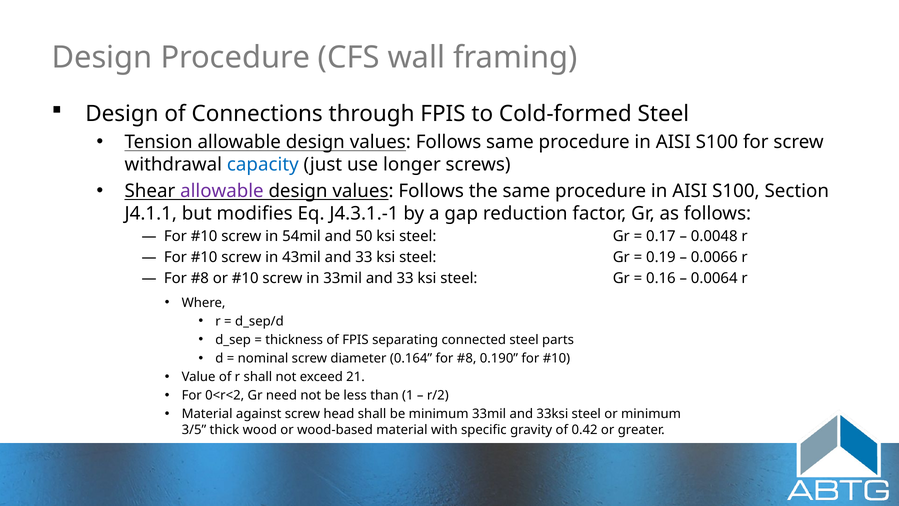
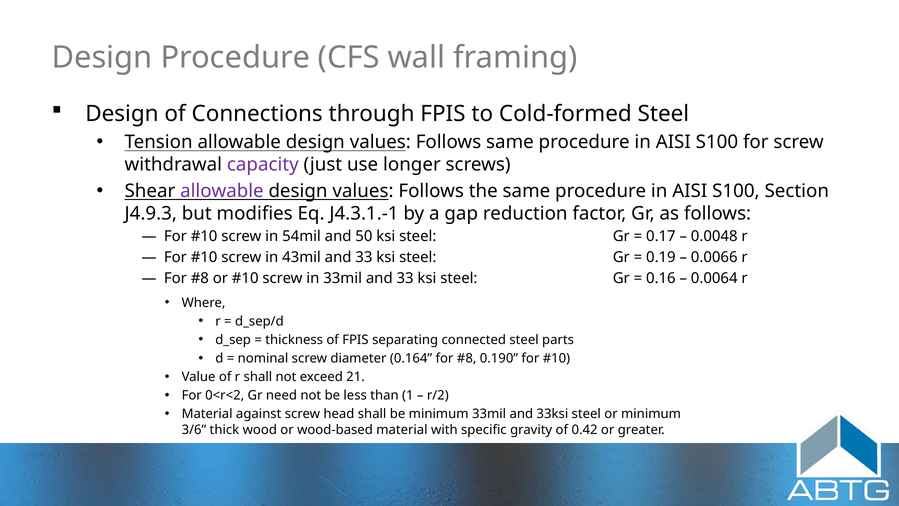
capacity colour: blue -> purple
J4.1.1: J4.1.1 -> J4.9.3
3/5: 3/5 -> 3/6
